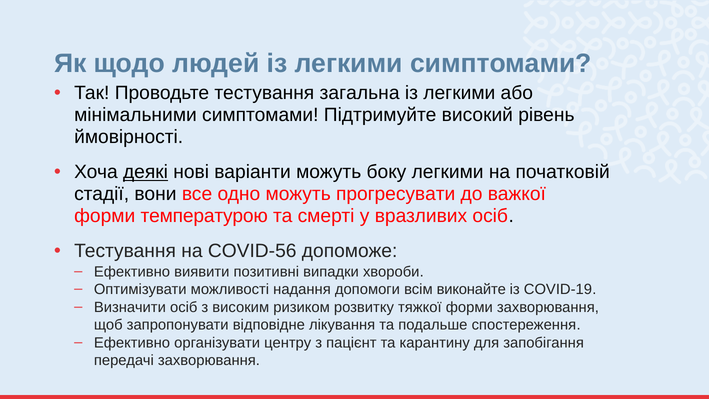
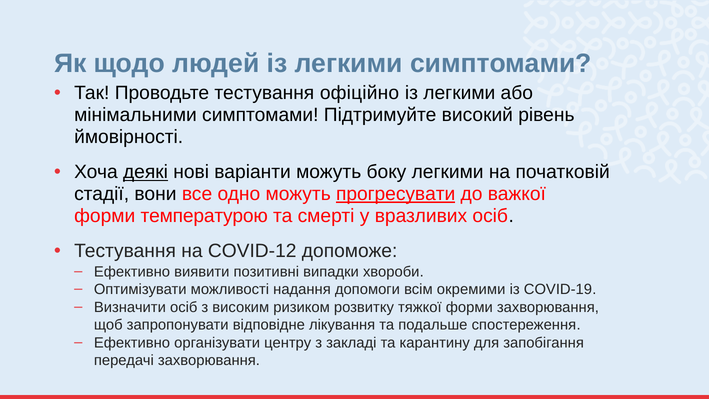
загальна: загальна -> офіційно
прогресувати underline: none -> present
COVID-56: COVID-56 -> COVID-12
виконайте: виконайте -> окремими
пацієнт: пацієнт -> закладі
